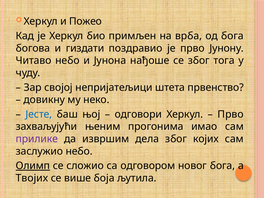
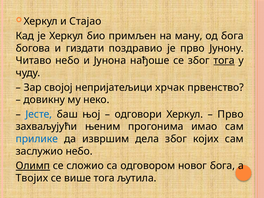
Пожео: Пожео -> Стајао
врба: врба -> ману
тога at (224, 61) underline: none -> present
штета: штета -> хрчак
прилике colour: purple -> blue
више боја: боја -> тога
